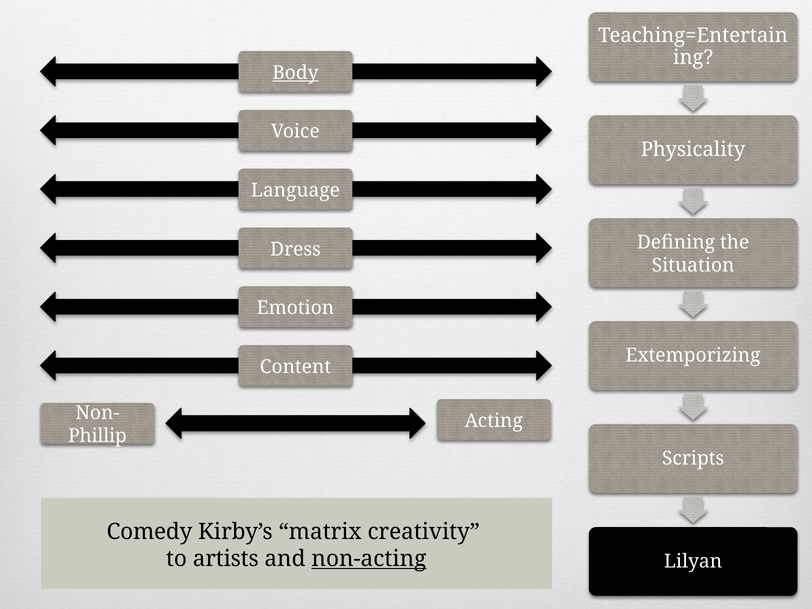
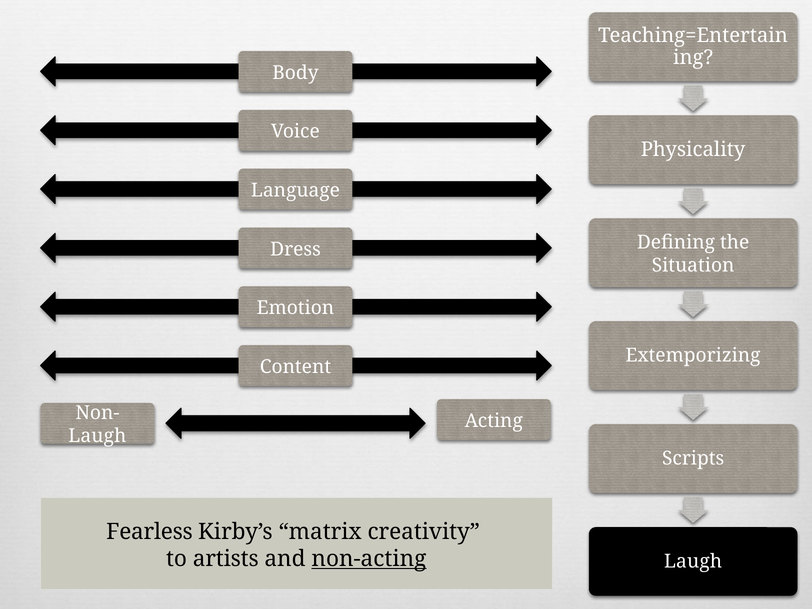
Body underline: present -> none
Phillip at (97, 436): Phillip -> Laugh
Comedy: Comedy -> Fearless
Lilyan at (693, 561): Lilyan -> Laugh
